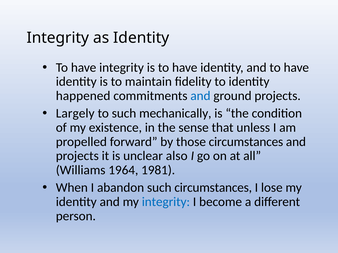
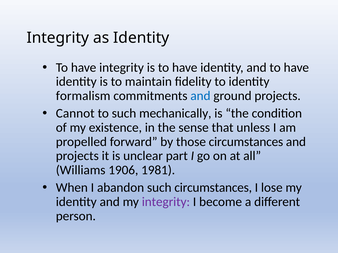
happened: happened -> formalism
Largely: Largely -> Cannot
also: also -> part
1964: 1964 -> 1906
integrity at (166, 202) colour: blue -> purple
